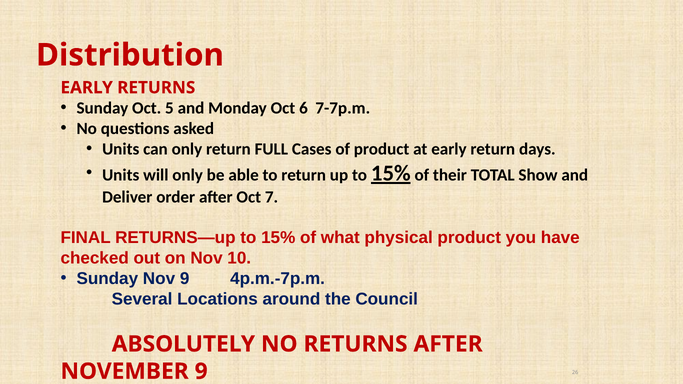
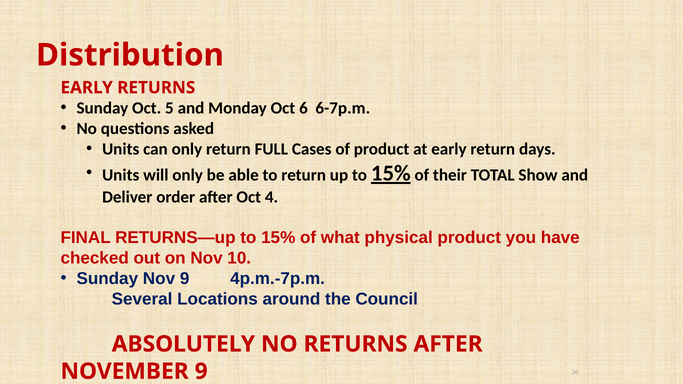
7-7p.m: 7-7p.m -> 6-7p.m
7: 7 -> 4
